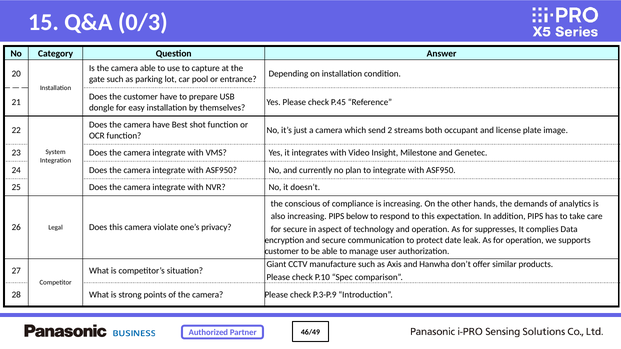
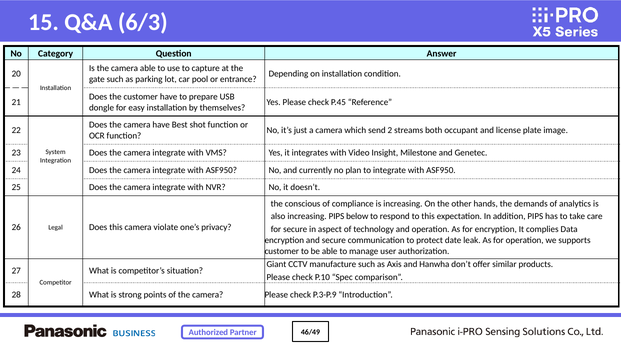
0/3: 0/3 -> 6/3
for suppresses: suppresses -> encryption
